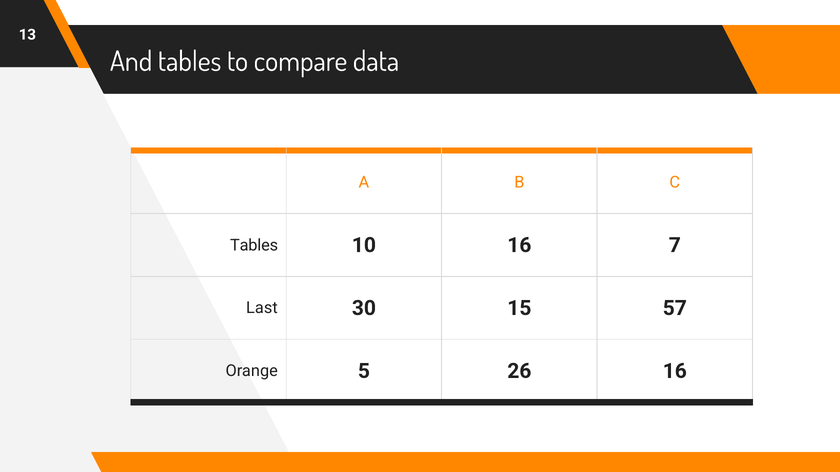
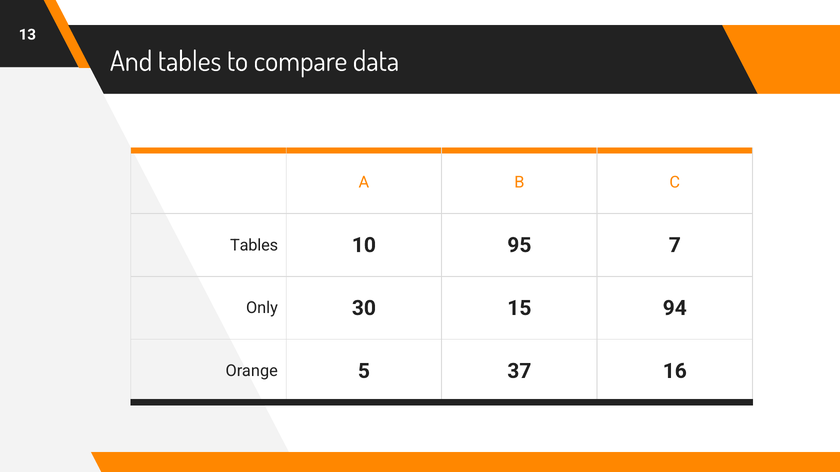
10 16: 16 -> 95
Last: Last -> Only
57: 57 -> 94
26: 26 -> 37
